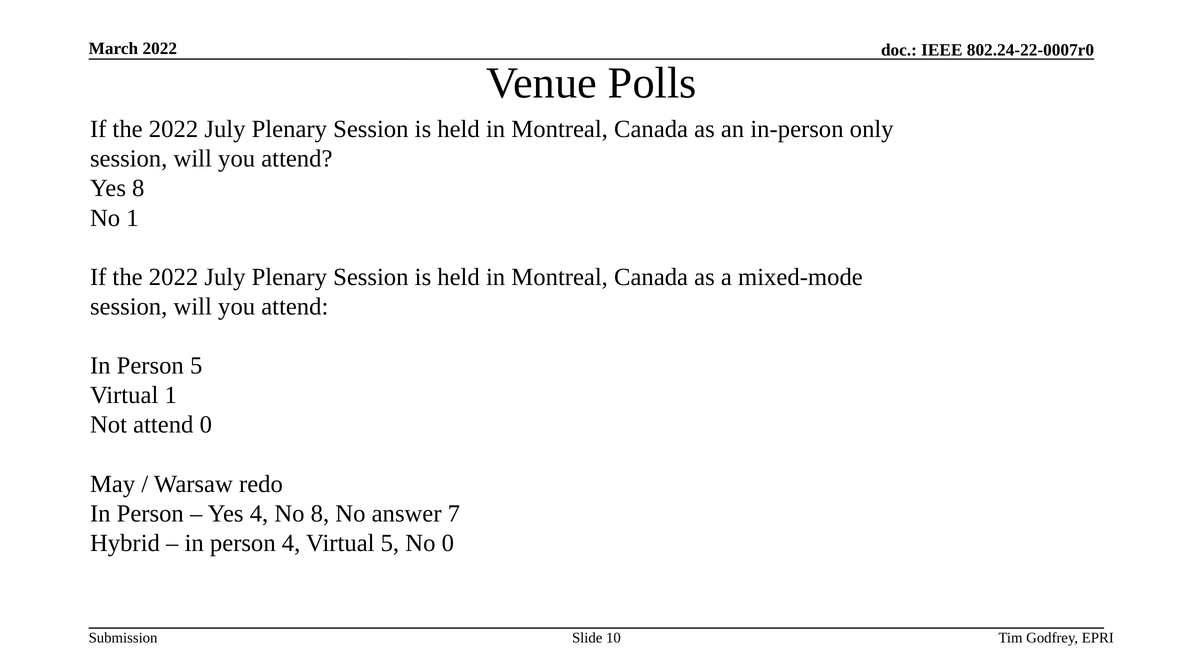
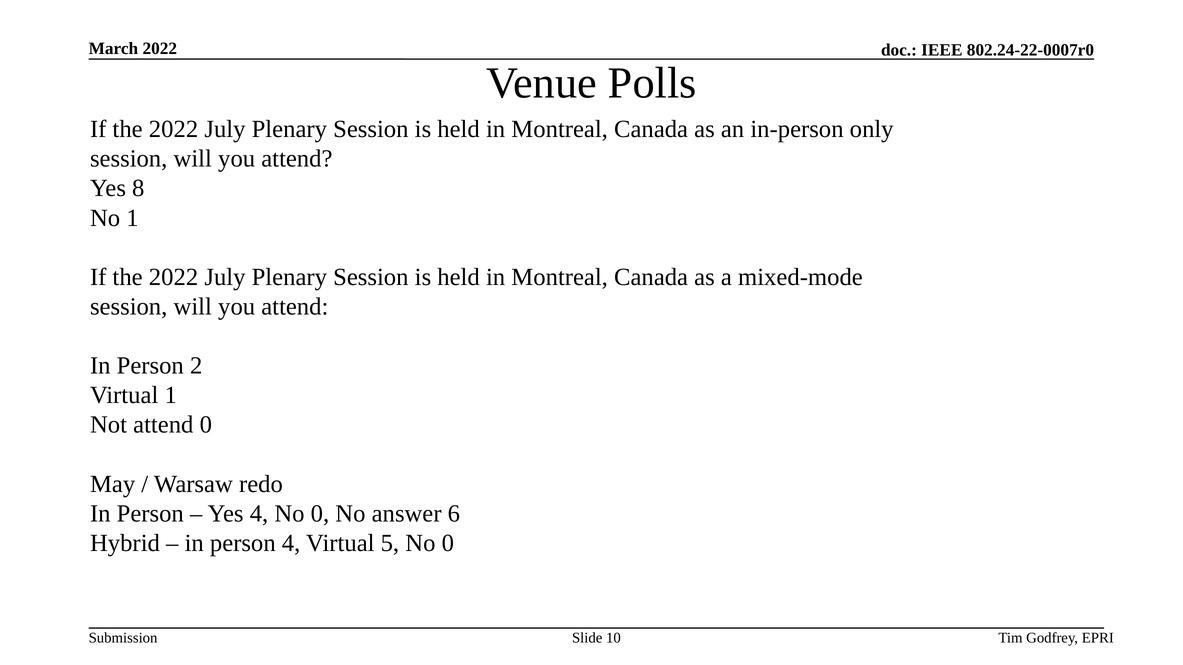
Person 5: 5 -> 2
4 No 8: 8 -> 0
7: 7 -> 6
